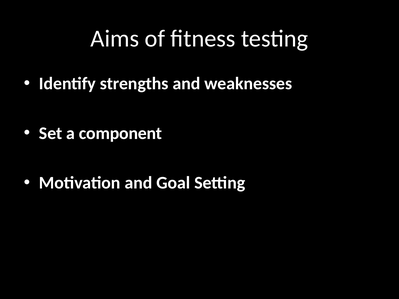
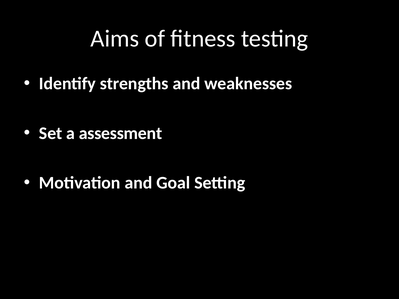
component: component -> assessment
